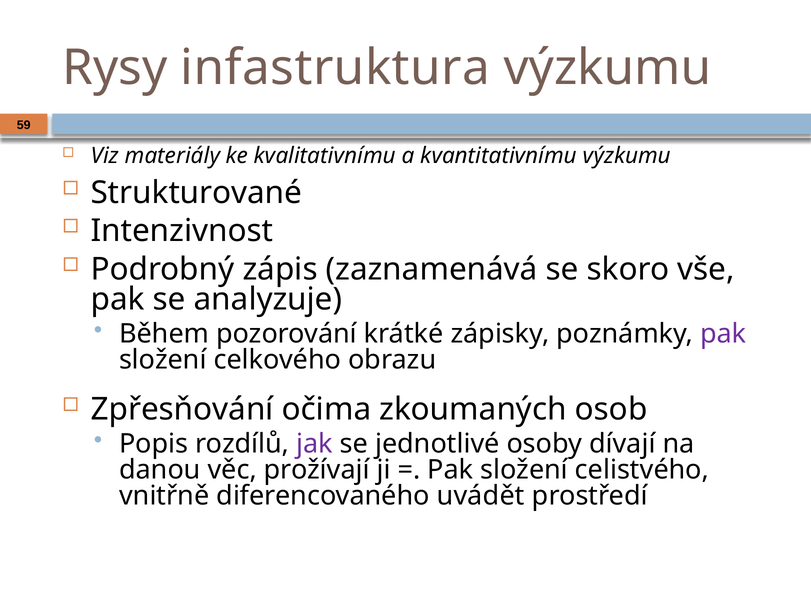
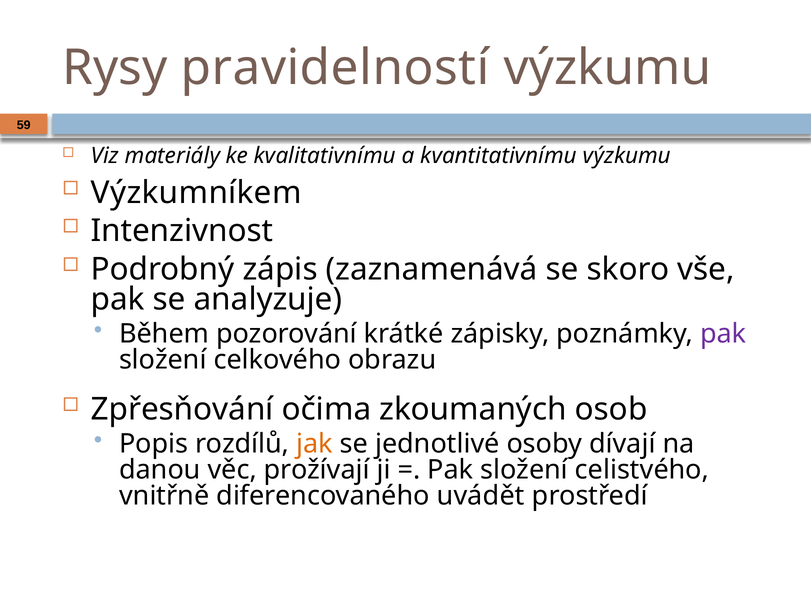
infastruktura: infastruktura -> pravidelností
Strukturované: Strukturované -> Výzkumníkem
jak colour: purple -> orange
